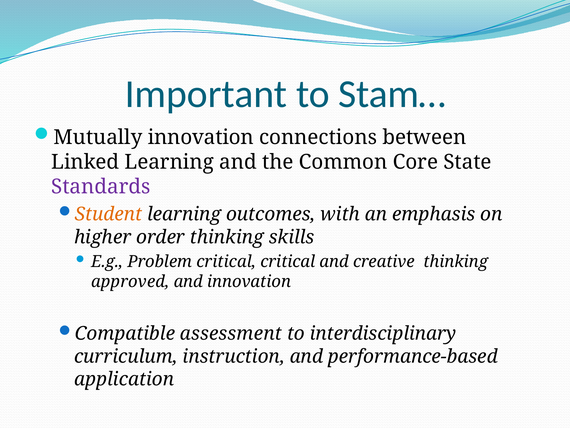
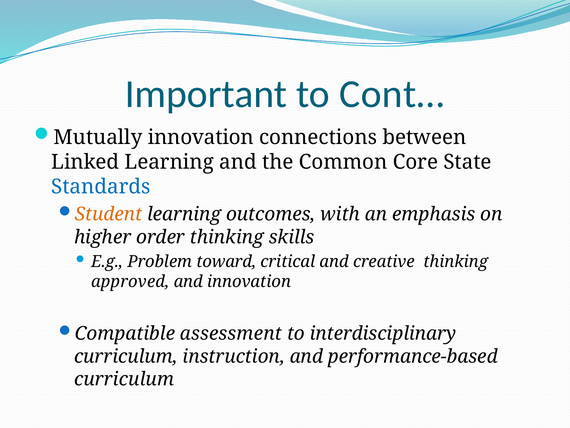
Stam…: Stam… -> Cont…
Standards colour: purple -> blue
Problem critical: critical -> toward
application at (124, 379): application -> curriculum
